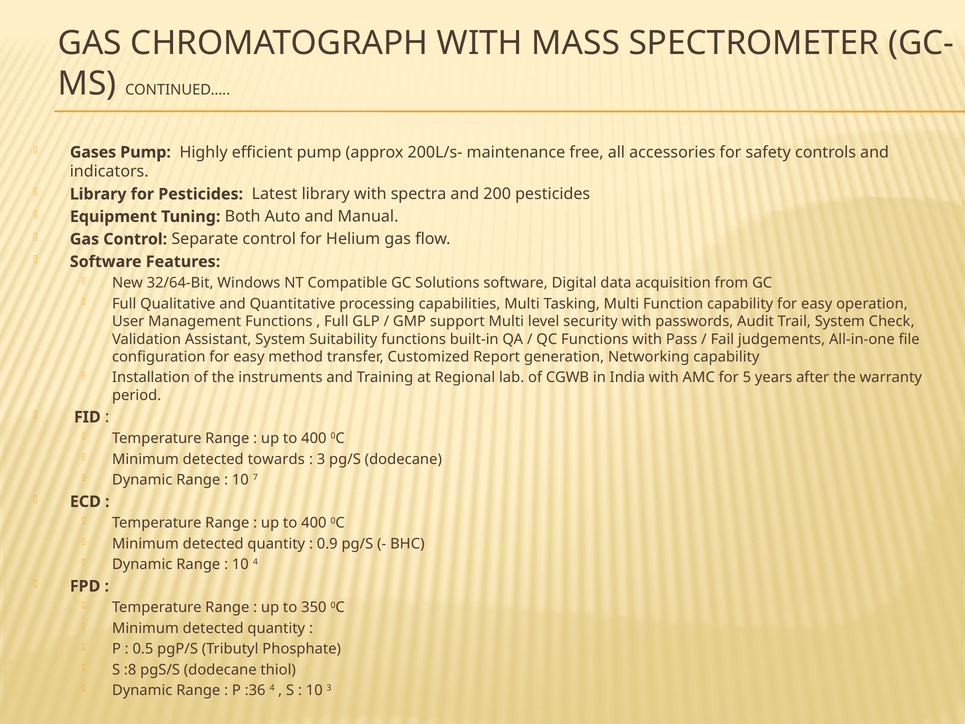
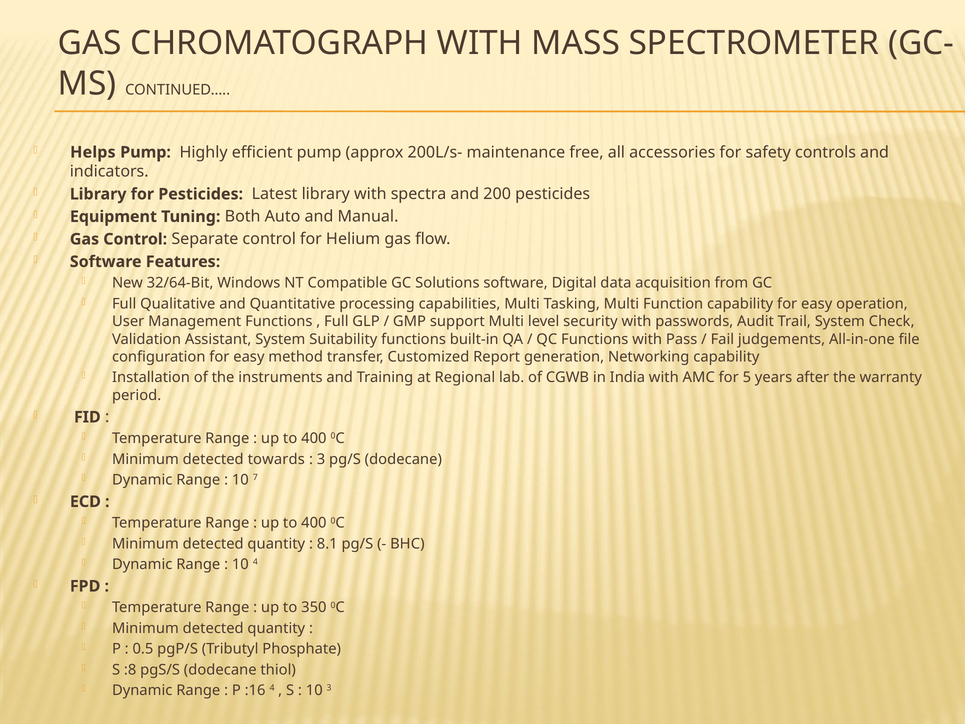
Gases: Gases -> Helps
0.9: 0.9 -> 8.1
:36: :36 -> :16
